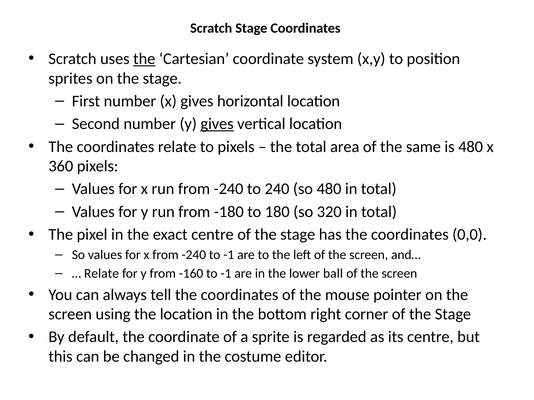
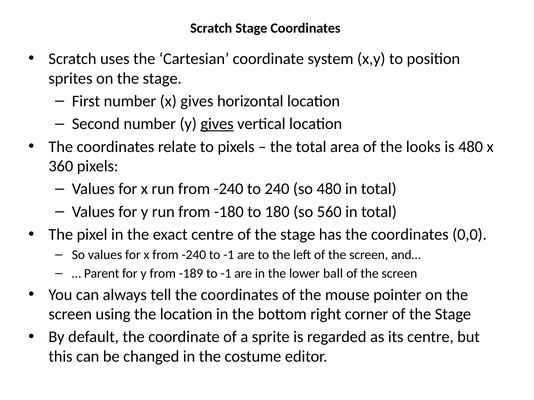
the at (144, 59) underline: present -> none
same: same -> looks
320: 320 -> 560
Relate at (102, 274): Relate -> Parent
-160: -160 -> -189
